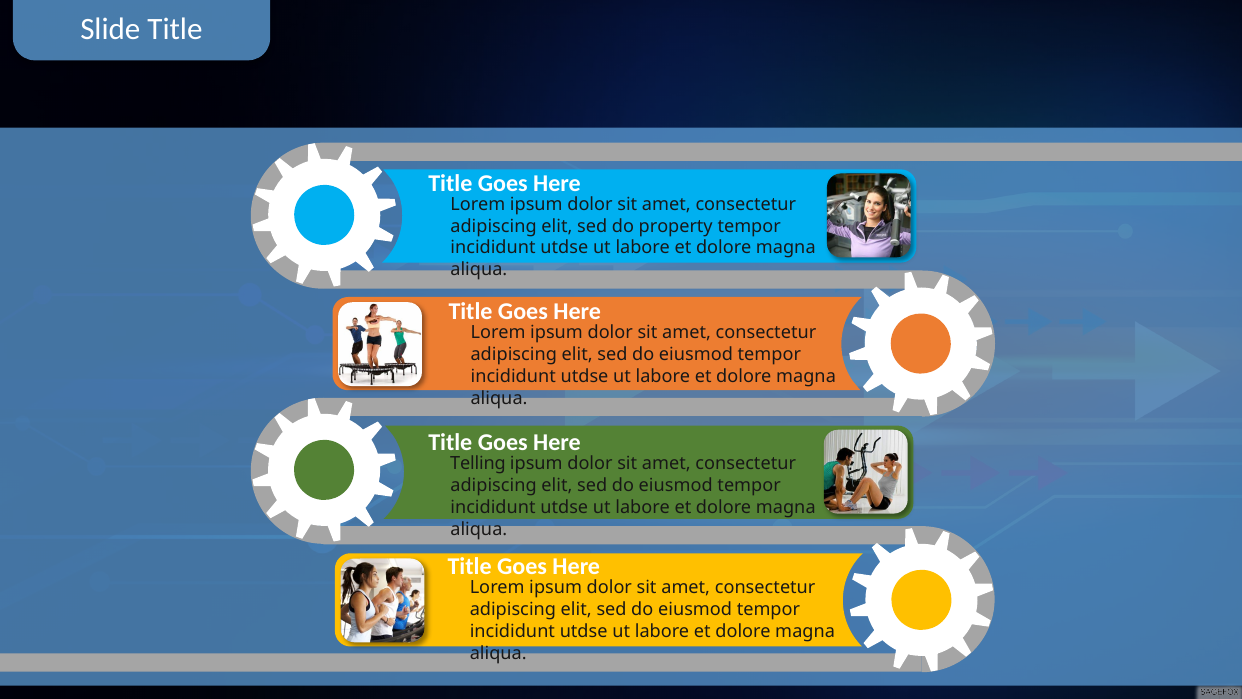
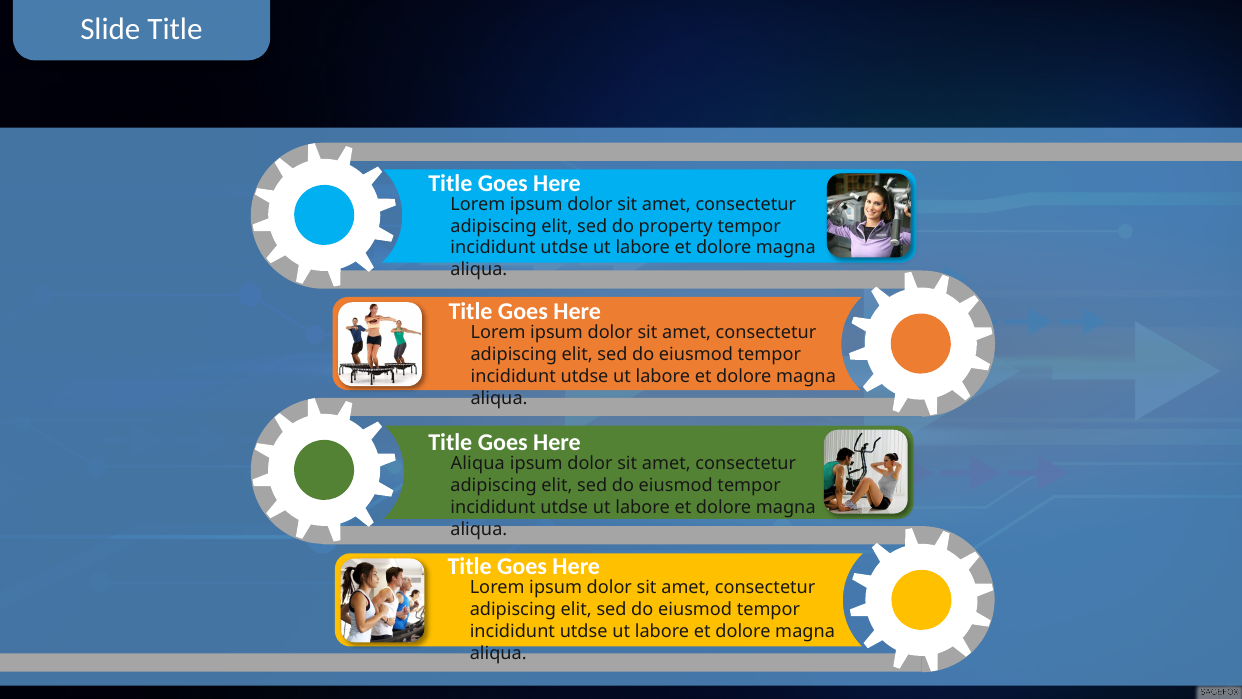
Telling at (478, 464): Telling -> Aliqua
